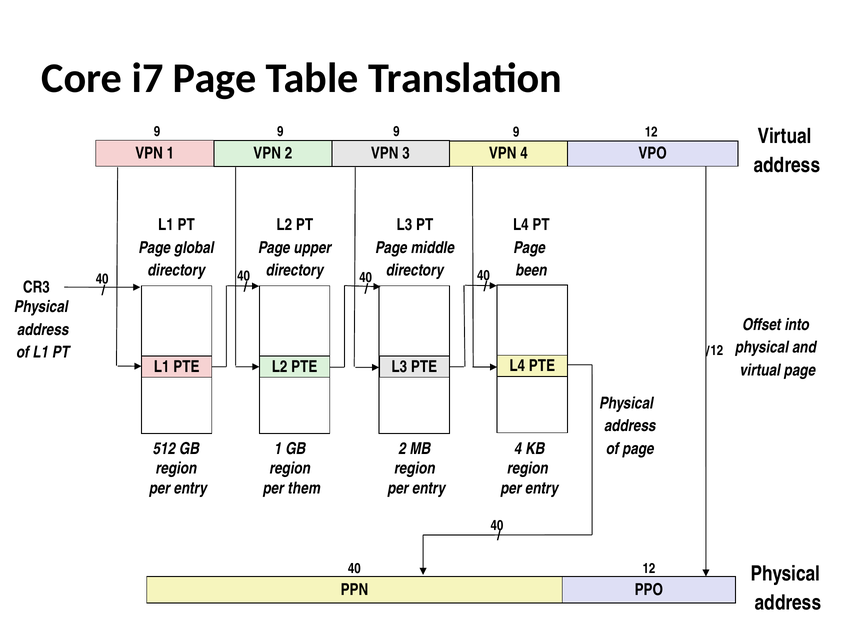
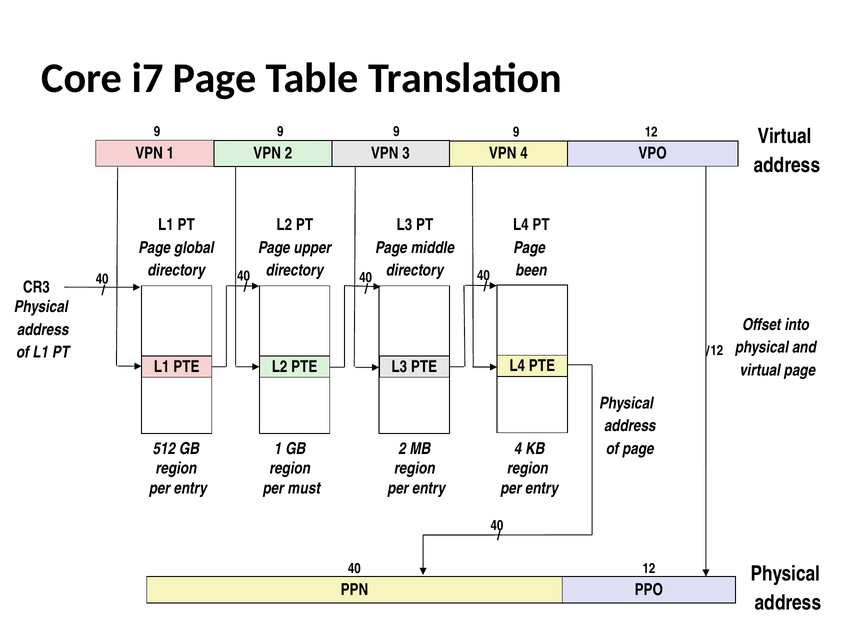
them: them -> must
